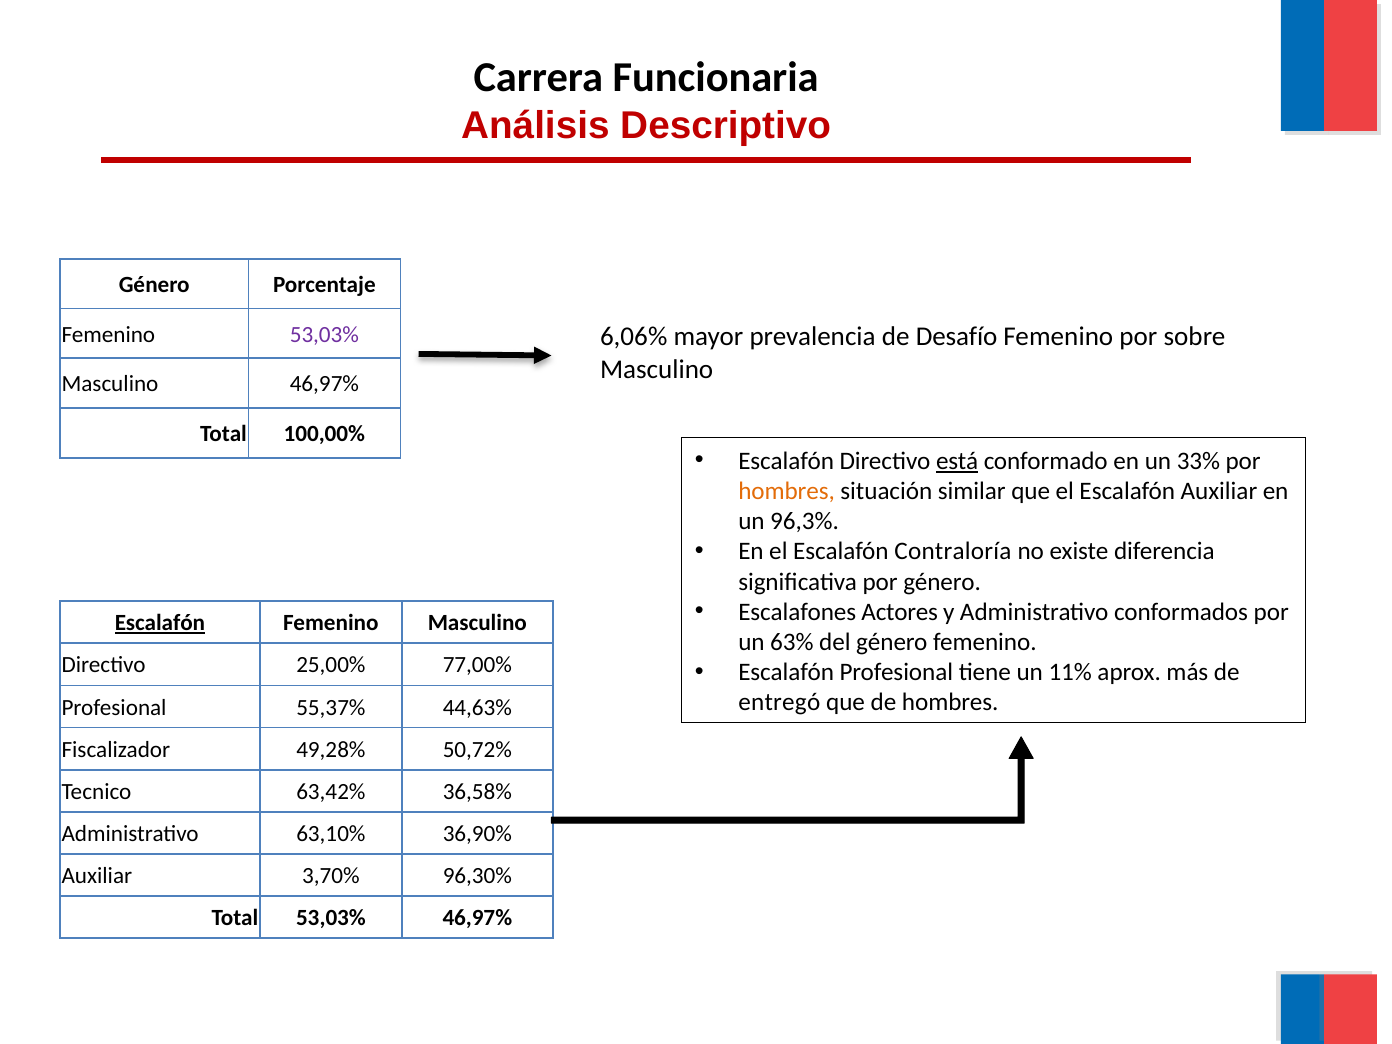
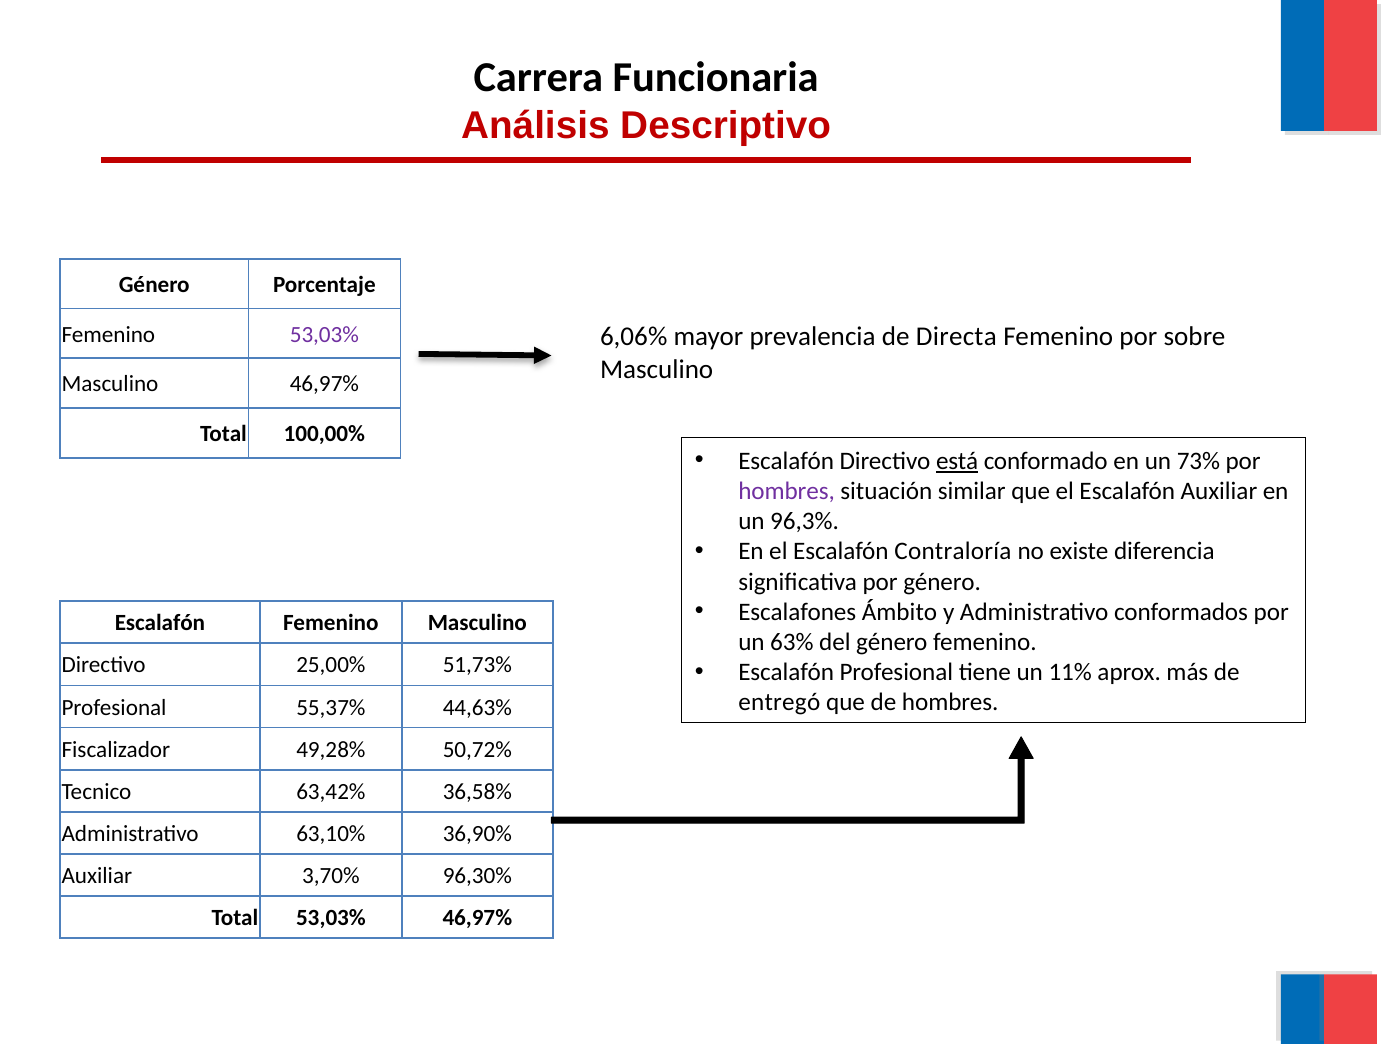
Desafío: Desafío -> Directa
33%: 33% -> 73%
hombres at (787, 491) colour: orange -> purple
Actores: Actores -> Ámbito
Escalafón at (160, 623) underline: present -> none
77,00%: 77,00% -> 51,73%
